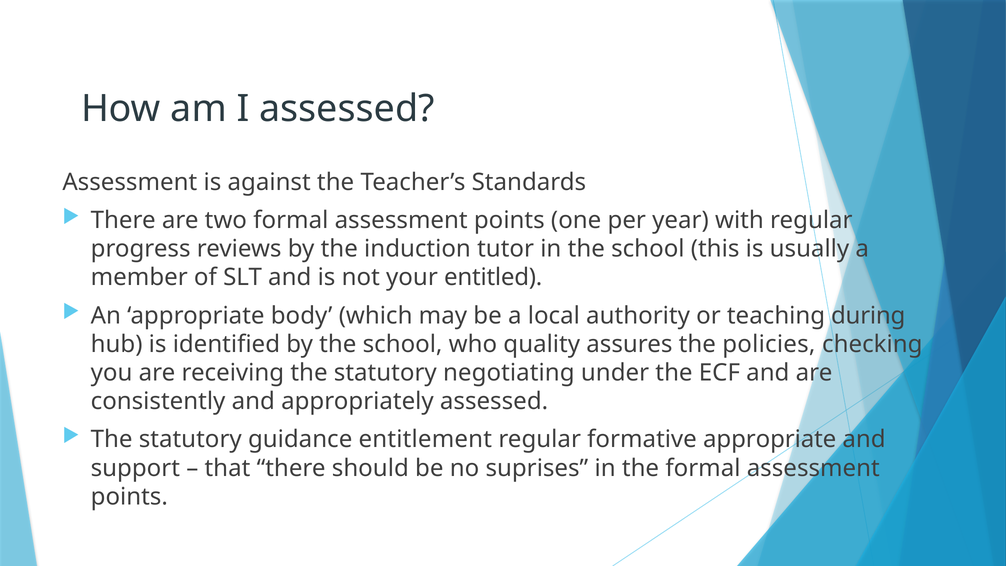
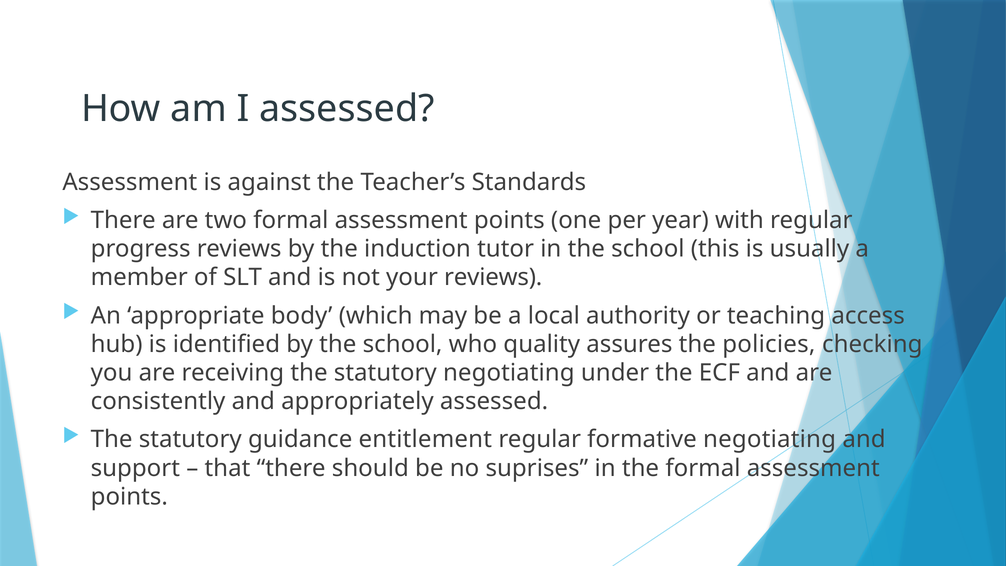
your entitled: entitled -> reviews
during: during -> access
formative appropriate: appropriate -> negotiating
